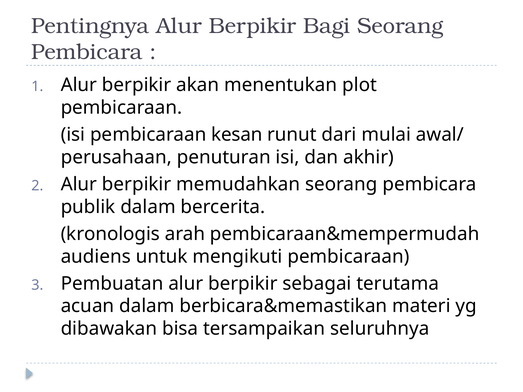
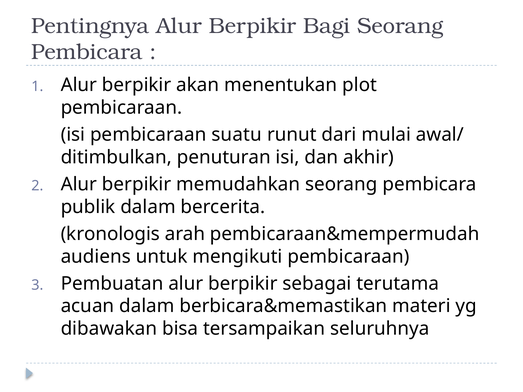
kesan: kesan -> suatu
perusahaan: perusahaan -> ditimbulkan
